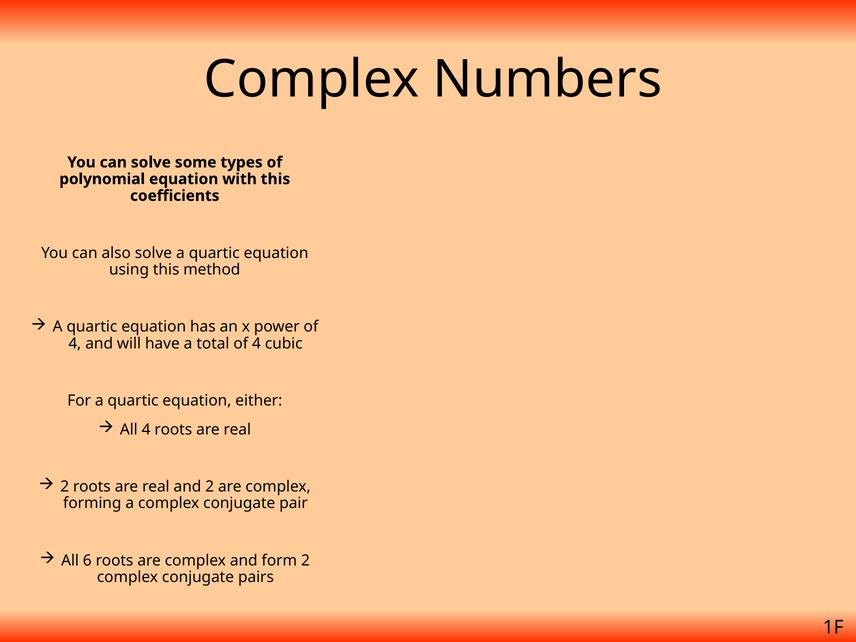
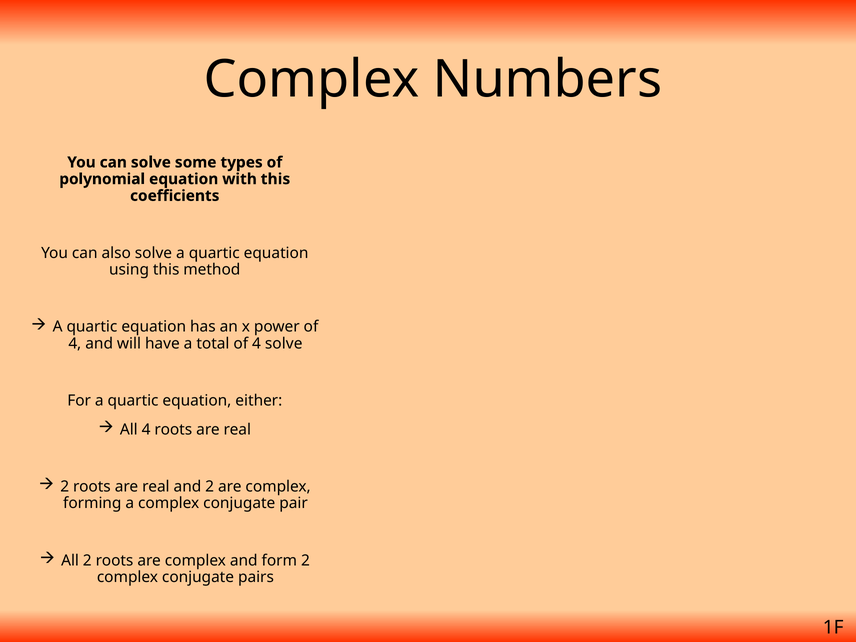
4 cubic: cubic -> solve
All 6: 6 -> 2
